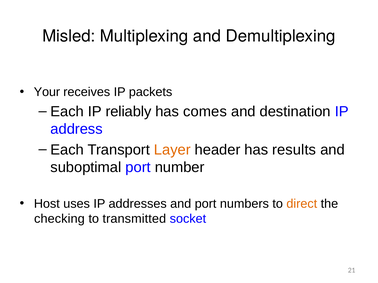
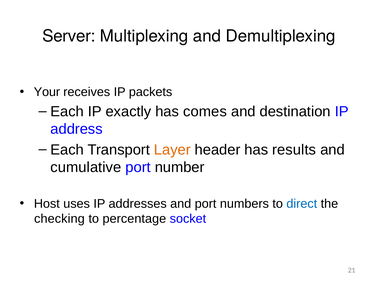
Misled: Misled -> Server
reliably: reliably -> exactly
suboptimal: suboptimal -> cumulative
direct colour: orange -> blue
transmitted: transmitted -> percentage
